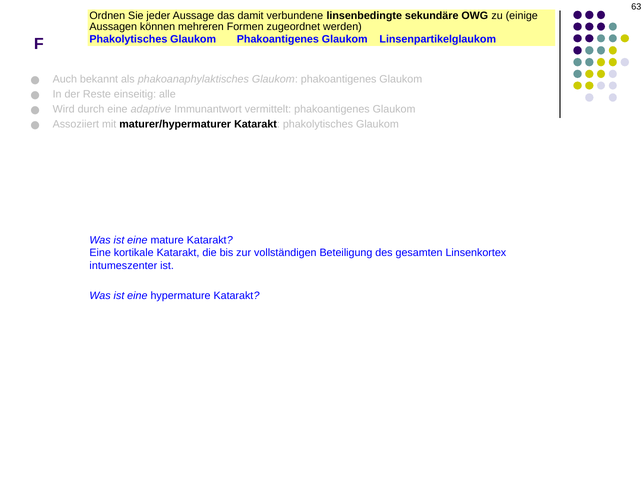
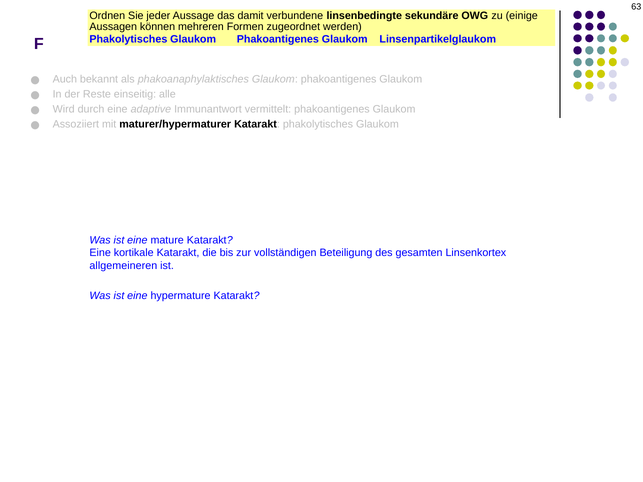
intumeszenter: intumeszenter -> allgemeineren
